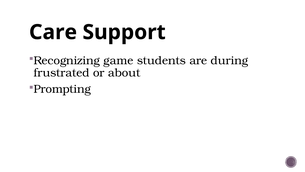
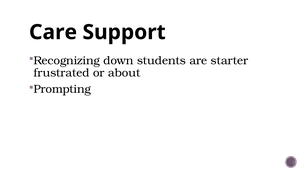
game: game -> down
during: during -> starter
